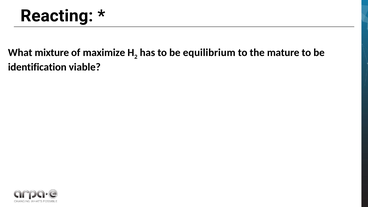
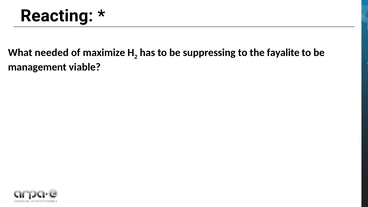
mixture: mixture -> needed
equilibrium: equilibrium -> suppressing
mature: mature -> fayalite
identification: identification -> management
